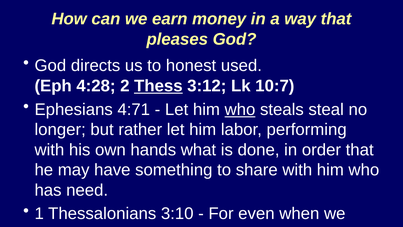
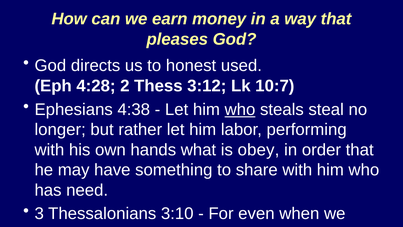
Thess at (158, 86) underline: present -> none
4:71: 4:71 -> 4:38
is done: done -> obey
1 at (39, 213): 1 -> 3
